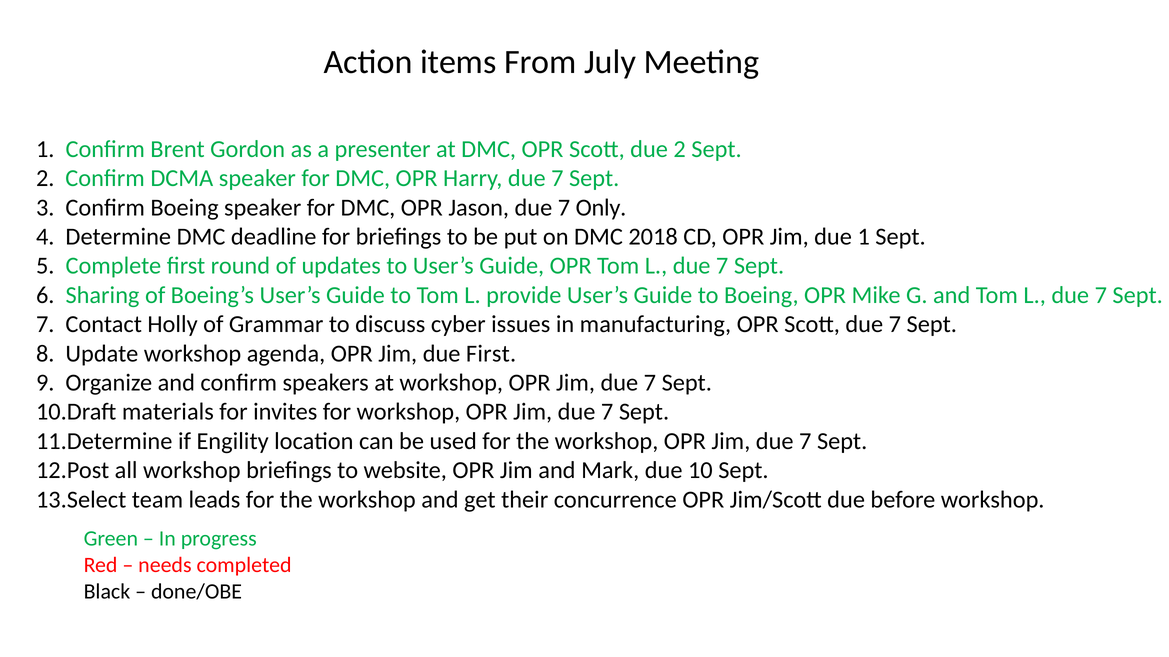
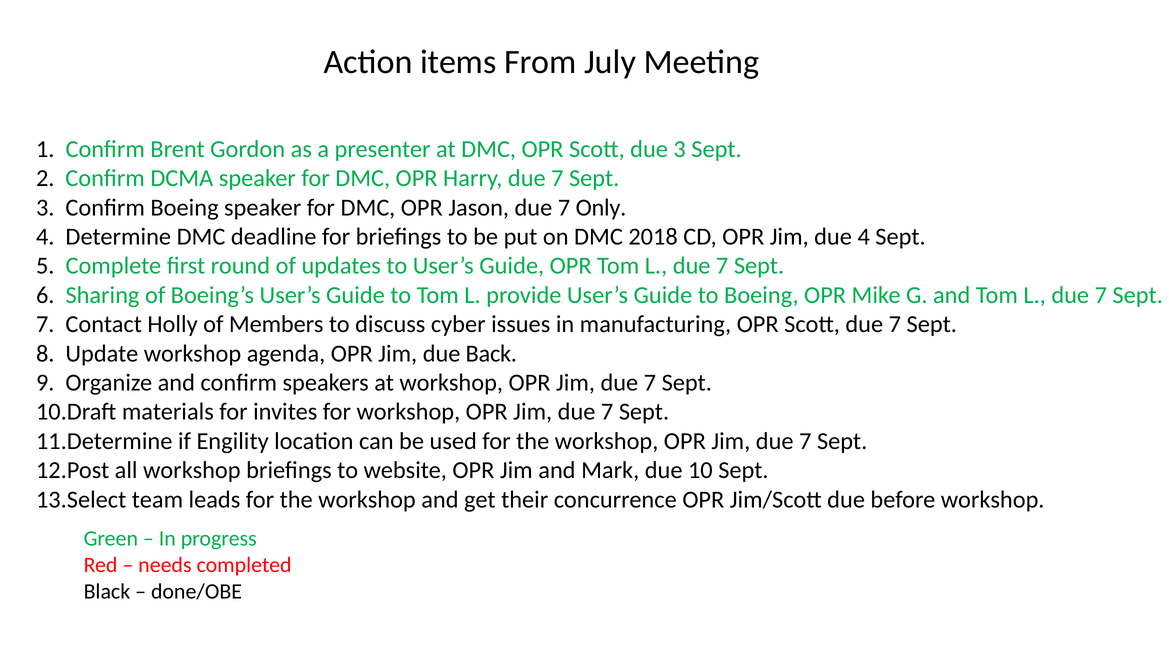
due 2: 2 -> 3
due 1: 1 -> 4
Grammar: Grammar -> Members
due First: First -> Back
